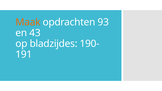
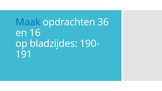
Maak colour: orange -> blue
93: 93 -> 36
43: 43 -> 16
